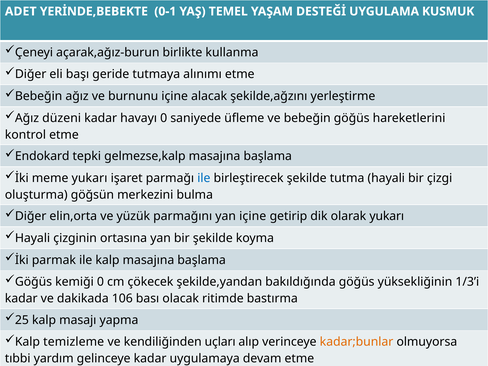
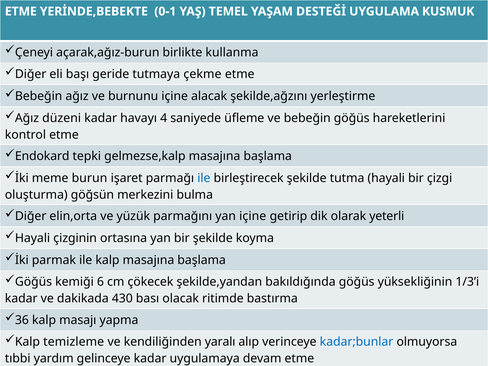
ADET at (21, 11): ADET -> ETME
alınımı: alınımı -> çekme
havayı 0: 0 -> 4
meme yukarı: yukarı -> burun
olarak yukarı: yukarı -> yeterli
kemiği 0: 0 -> 6
106: 106 -> 430
25: 25 -> 36
uçları: uçları -> yaralı
kadar;bunlar colour: orange -> blue
